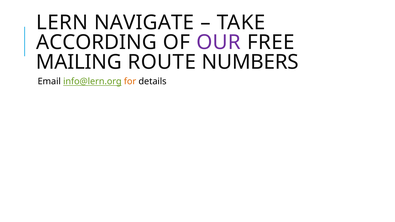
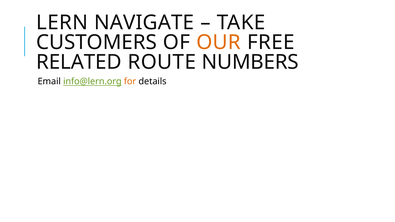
ACCORDING: ACCORDING -> CUSTOMERS
OUR colour: purple -> orange
MAILING: MAILING -> RELATED
